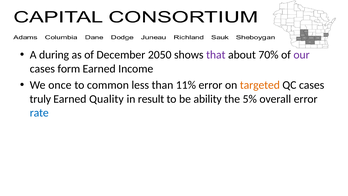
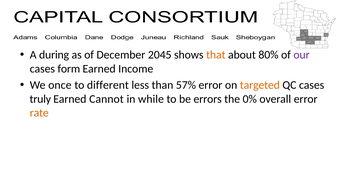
2050: 2050 -> 2045
that colour: purple -> orange
70%: 70% -> 80%
common: common -> different
11%: 11% -> 57%
Quality: Quality -> Cannot
result: result -> while
ability: ability -> errors
5%: 5% -> 0%
rate colour: blue -> orange
